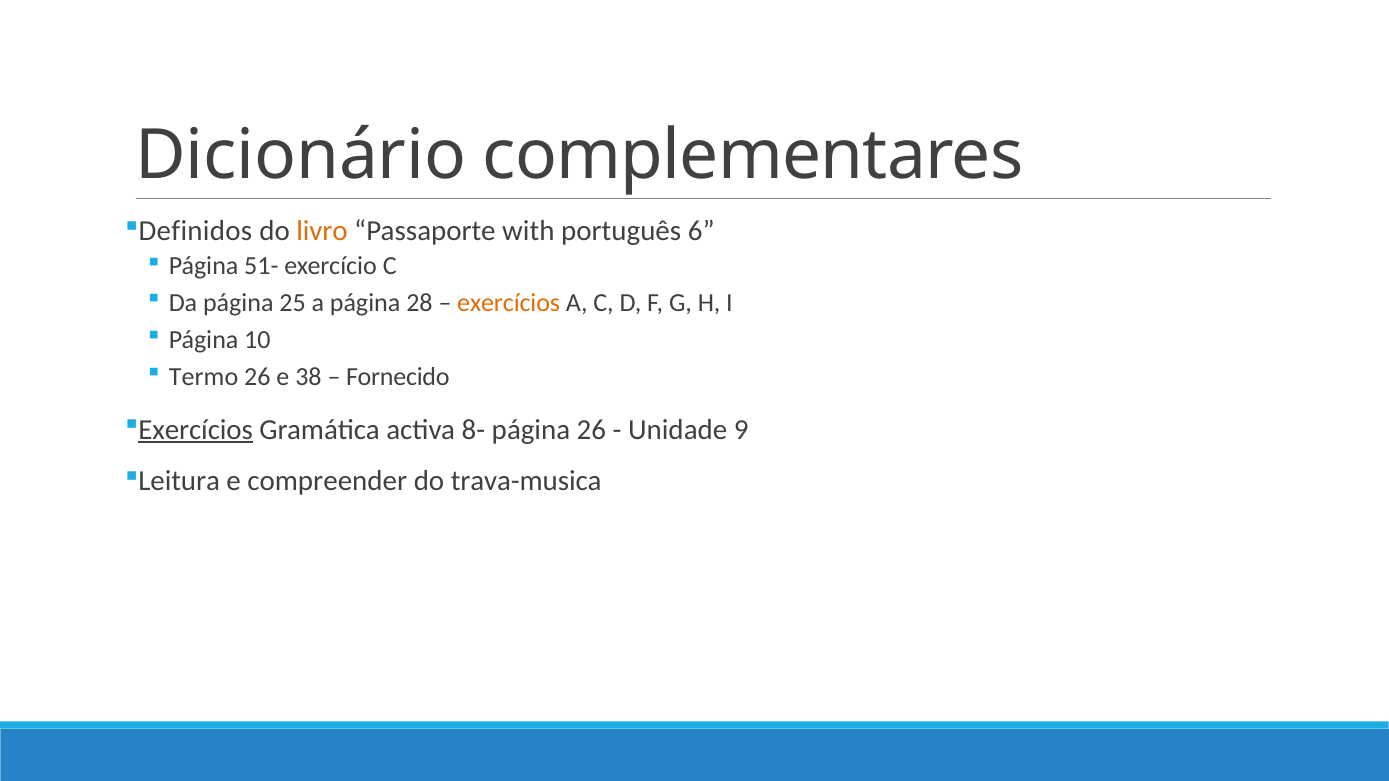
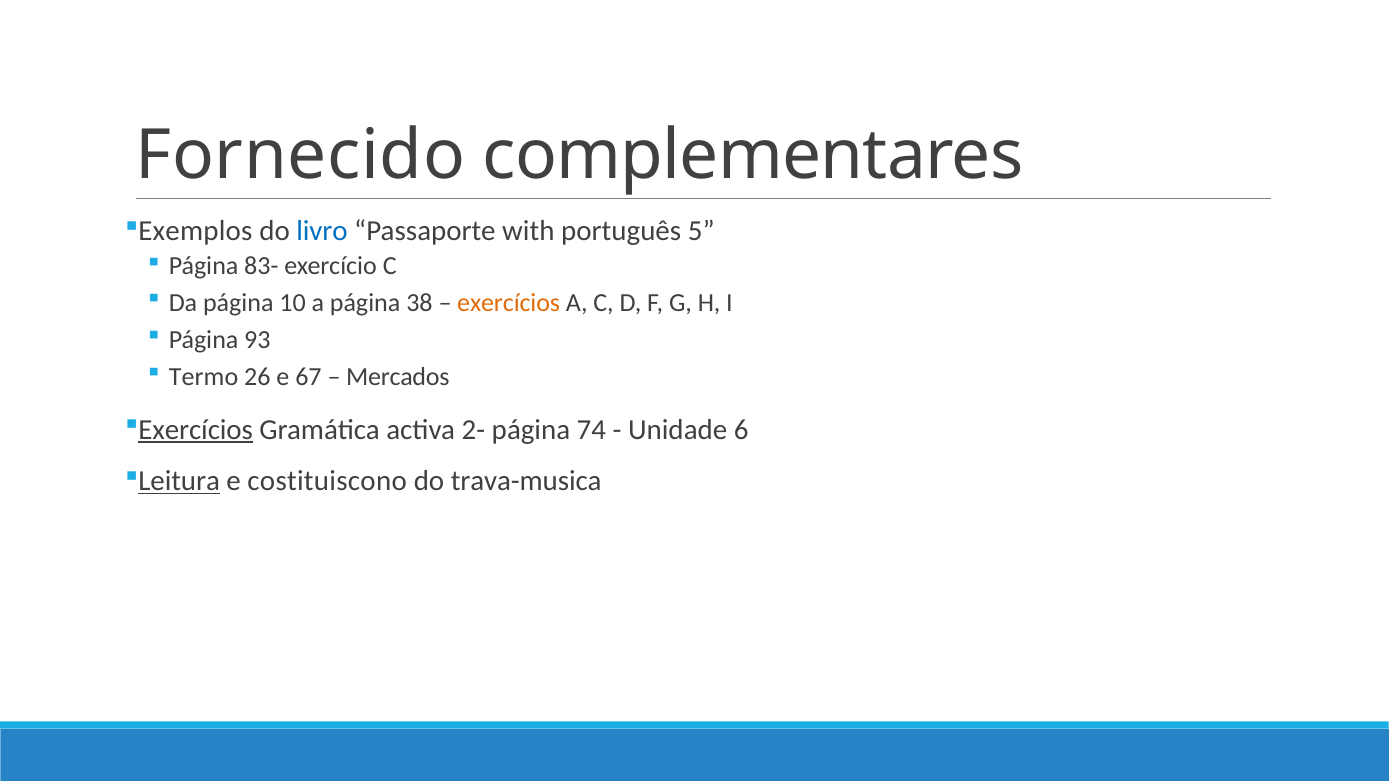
Dicionário: Dicionário -> Fornecido
Definidos: Definidos -> Exemplos
livro colour: orange -> blue
6: 6 -> 5
51-: 51- -> 83-
25: 25 -> 10
28: 28 -> 38
10: 10 -> 93
38: 38 -> 67
Fornecido: Fornecido -> Mercados
8-: 8- -> 2-
página 26: 26 -> 74
9: 9 -> 6
Leitura underline: none -> present
compreender: compreender -> costituiscono
